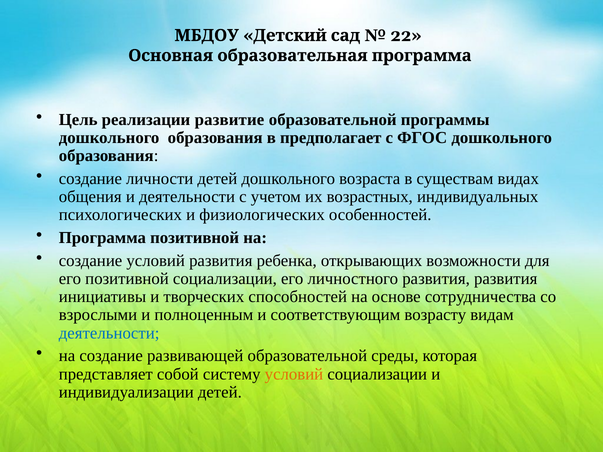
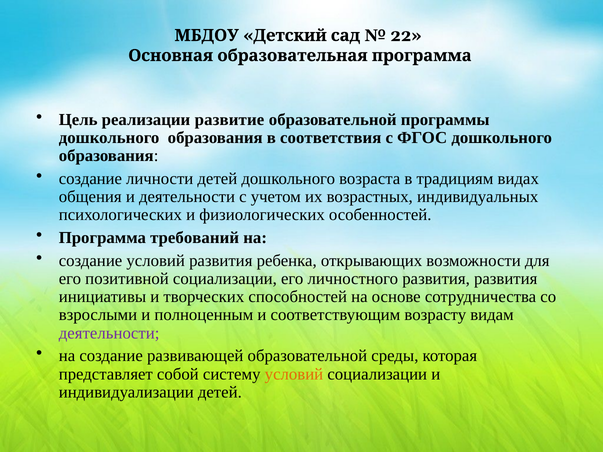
предполагает: предполагает -> соответствия
существам: существам -> традициям
Программа позитивной: позитивной -> требований
деятельности at (109, 333) colour: blue -> purple
